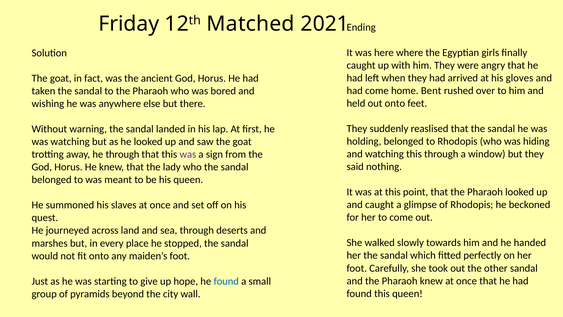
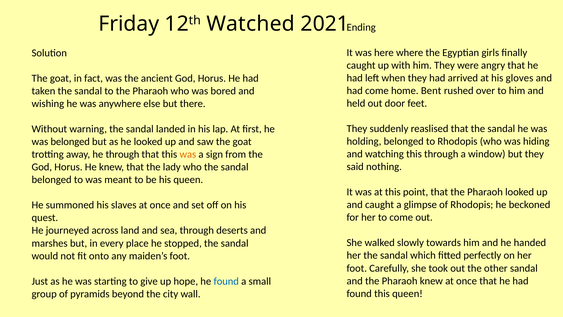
Matched: Matched -> Watched
out onto: onto -> door
was watching: watching -> belonged
was at (188, 154) colour: purple -> orange
